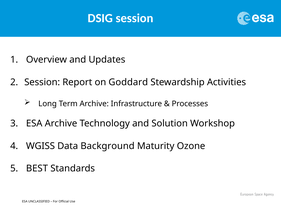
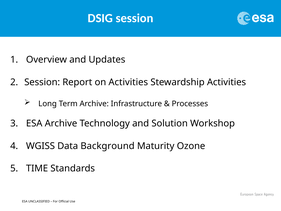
on Goddard: Goddard -> Activities
BEST: BEST -> TIME
